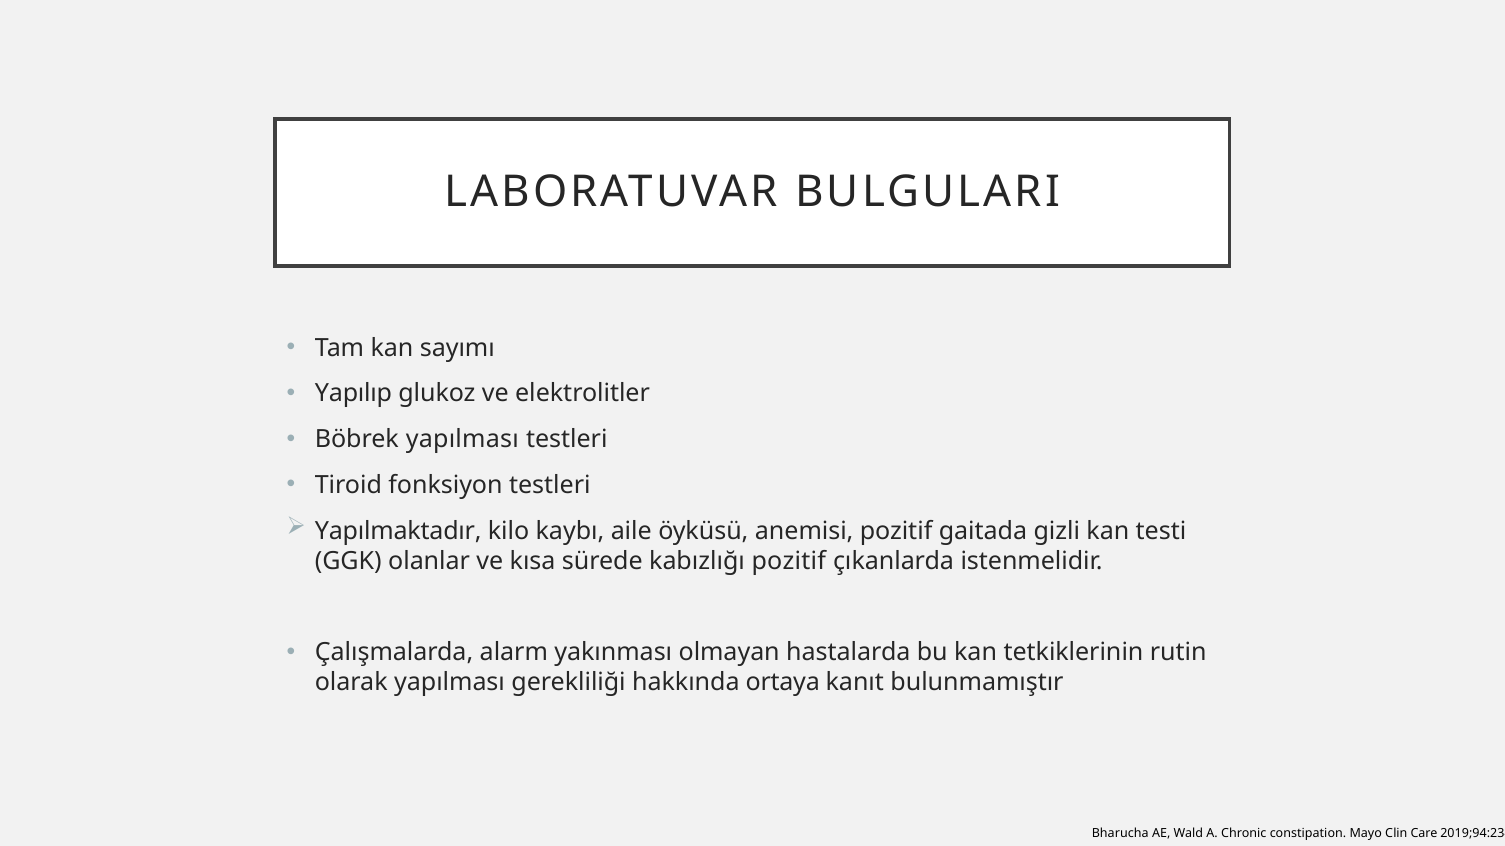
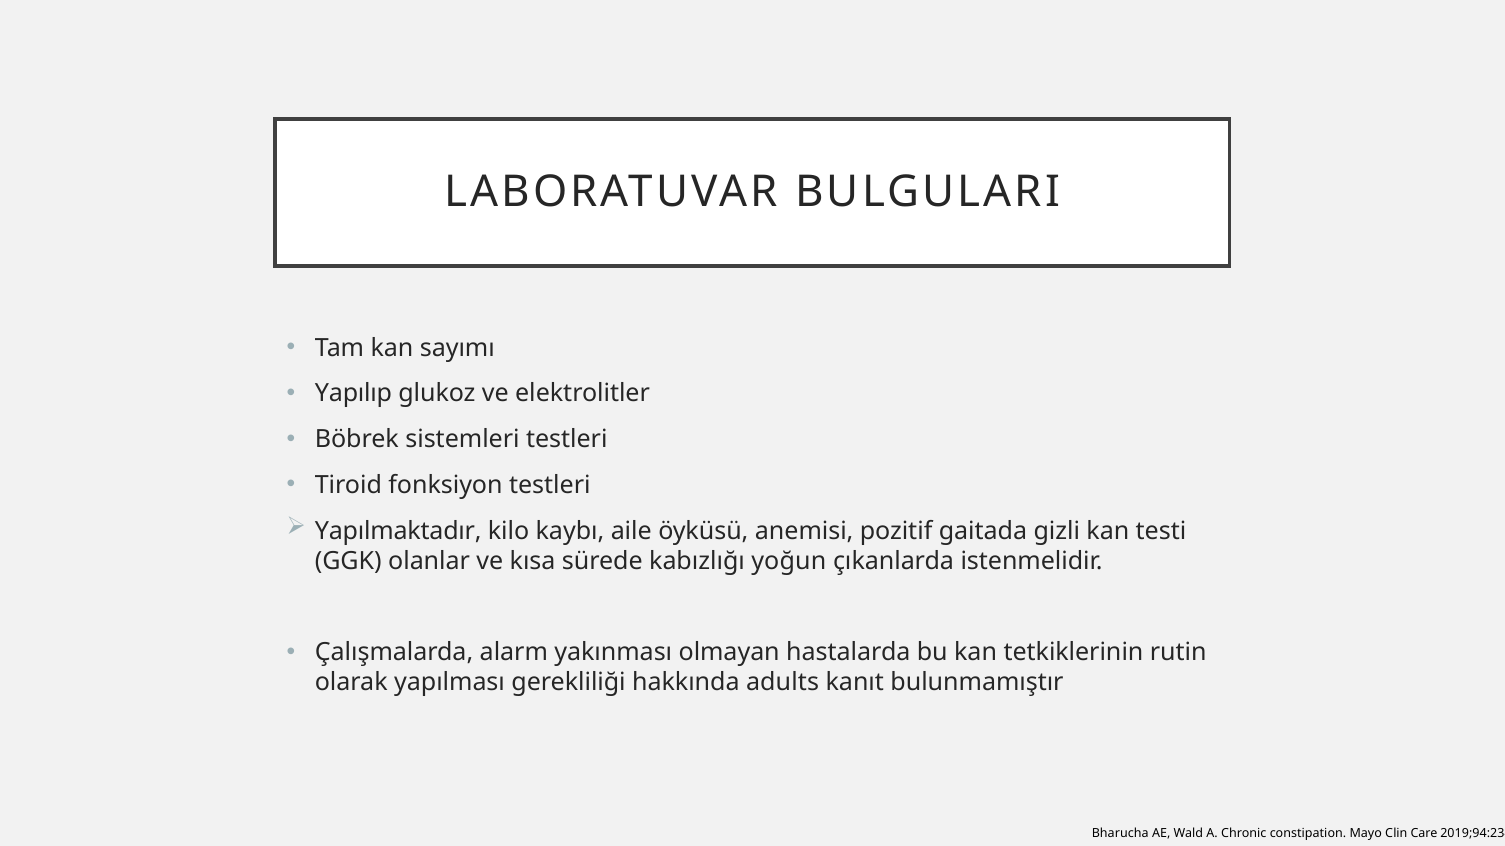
Böbrek yapılması: yapılması -> sistemleri
kabızlığı pozitif: pozitif -> yoğun
ortaya: ortaya -> adults
